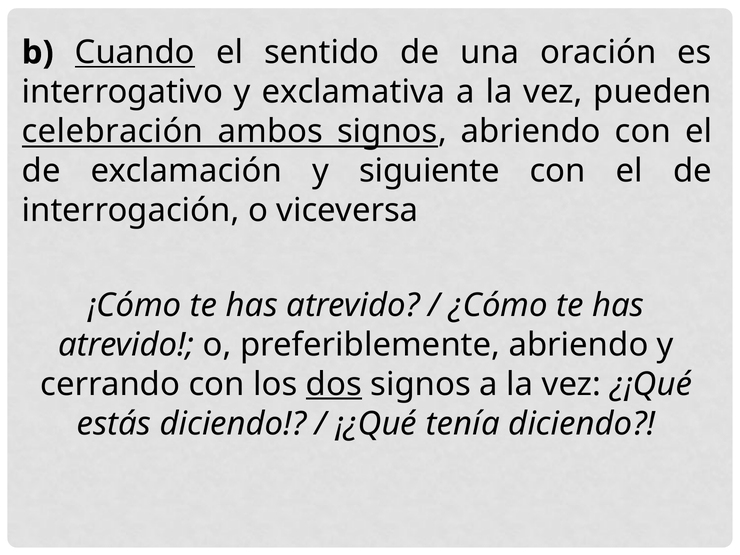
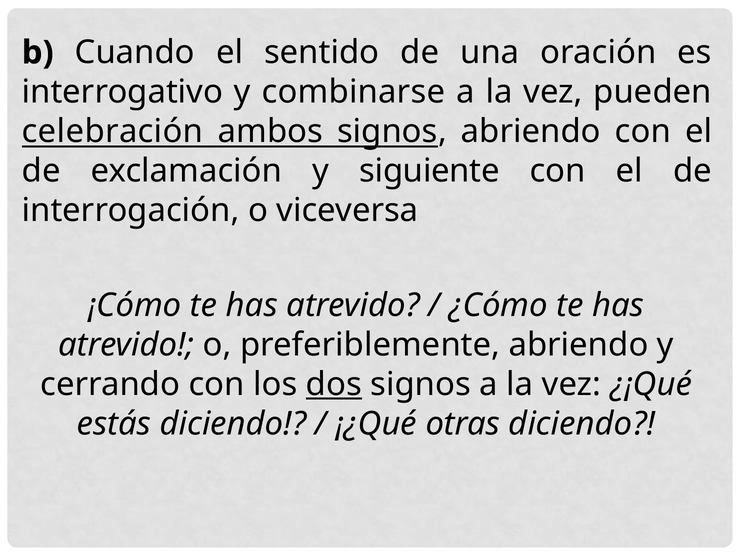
Cuando underline: present -> none
exclamativa: exclamativa -> combinarse
tenía: tenía -> otras
